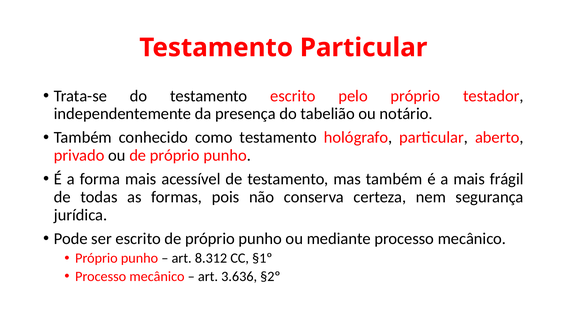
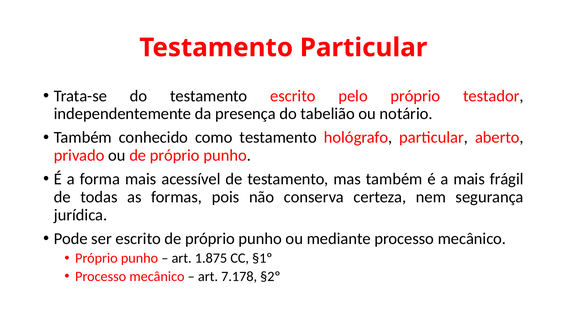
8.312: 8.312 -> 1.875
3.636: 3.636 -> 7.178
